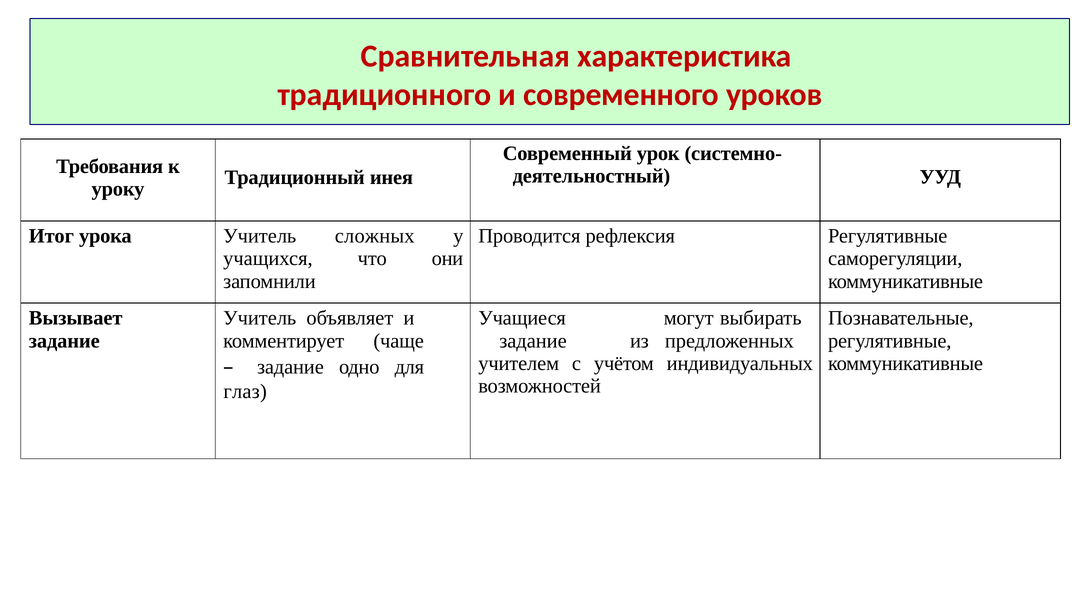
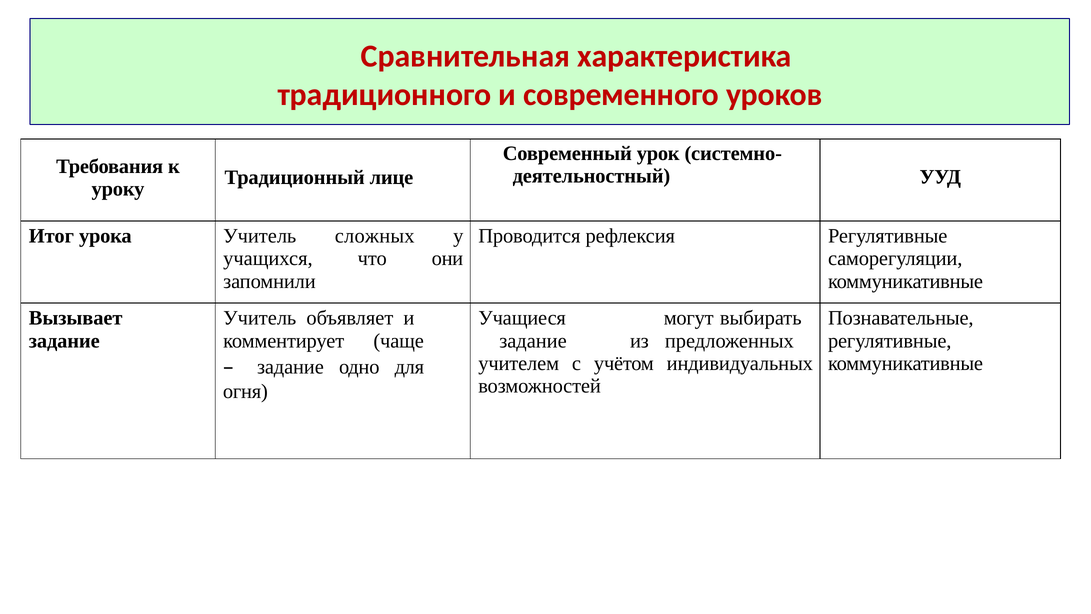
инея: инея -> лице
глаз: глаз -> огня
